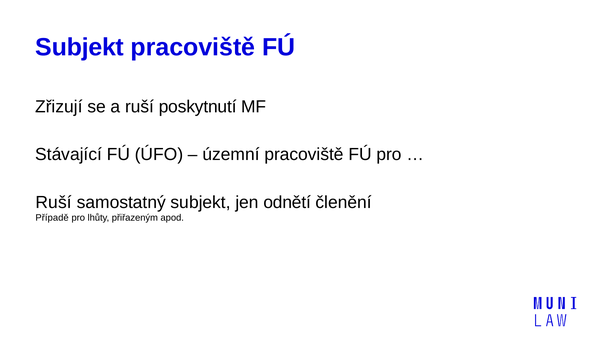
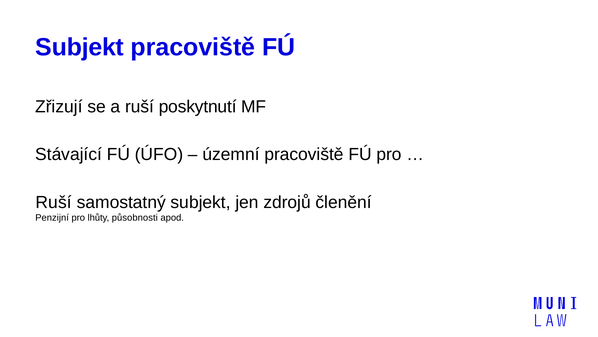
odnětí: odnětí -> zdrojů
Případě: Případě -> Penzijní
přiřazeným: přiřazeným -> působnosti
